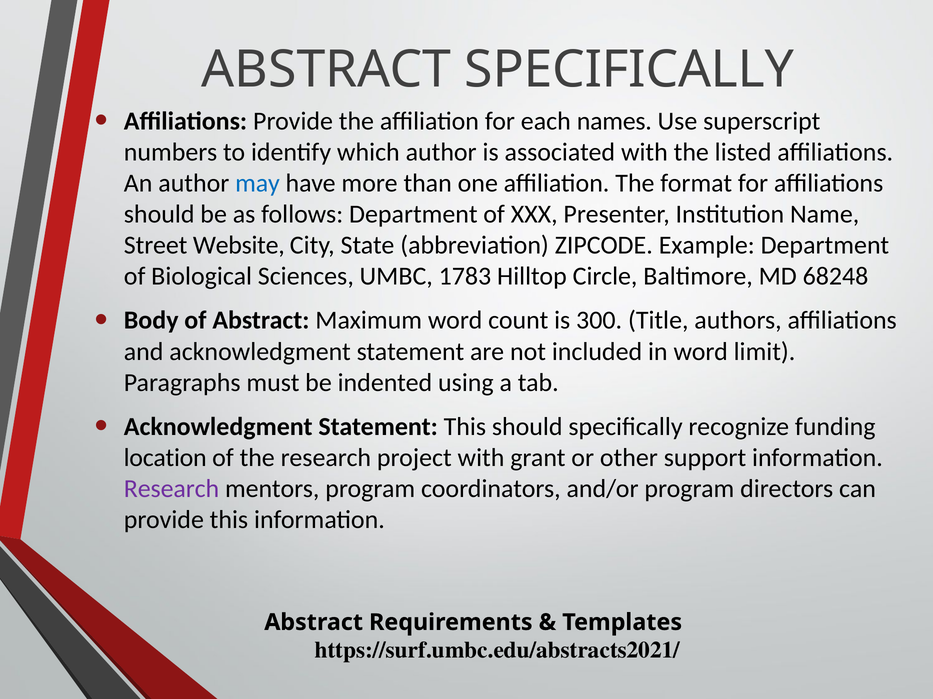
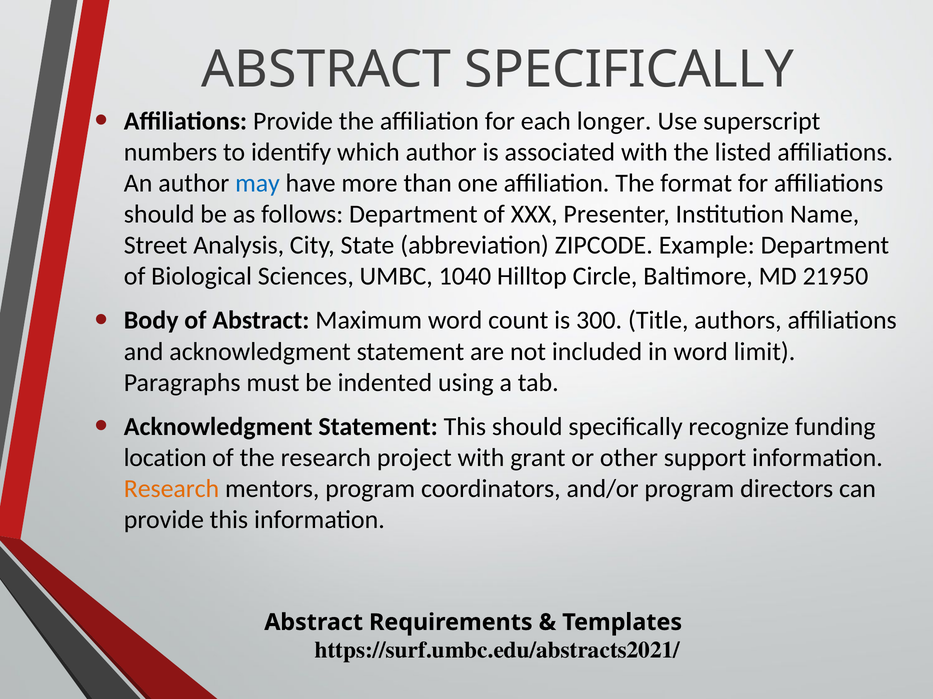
names: names -> longer
Website: Website -> Analysis
1783: 1783 -> 1040
68248: 68248 -> 21950
Research at (172, 489) colour: purple -> orange
